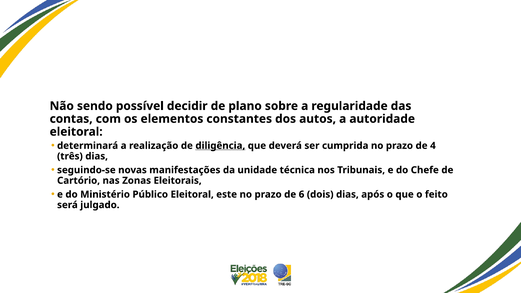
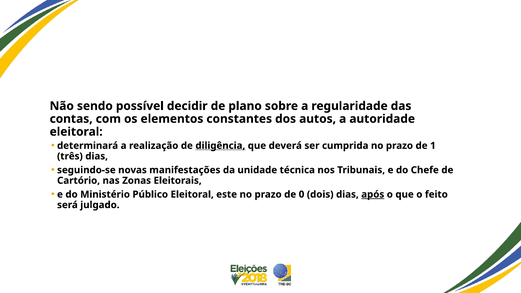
4: 4 -> 1
6: 6 -> 0
após underline: none -> present
